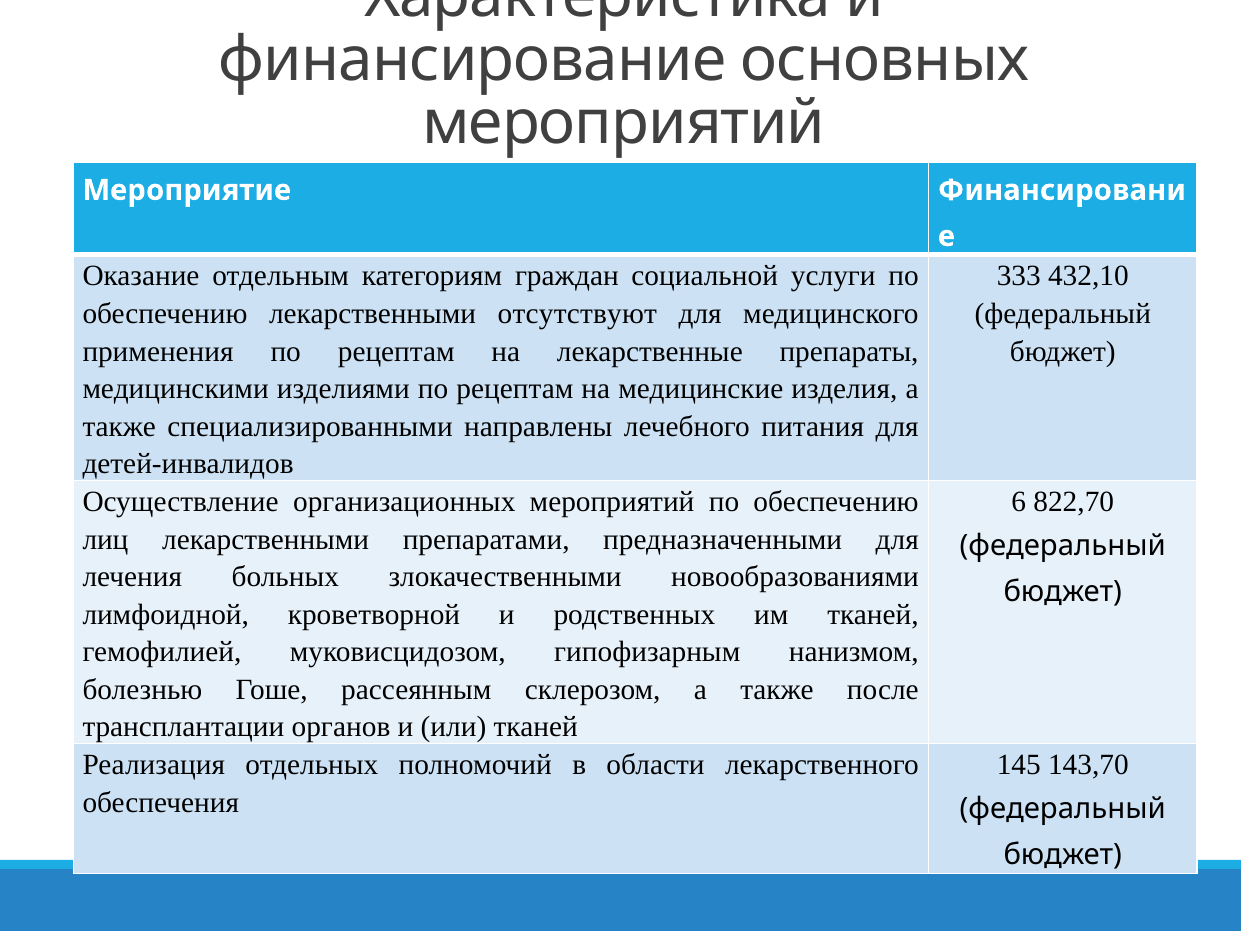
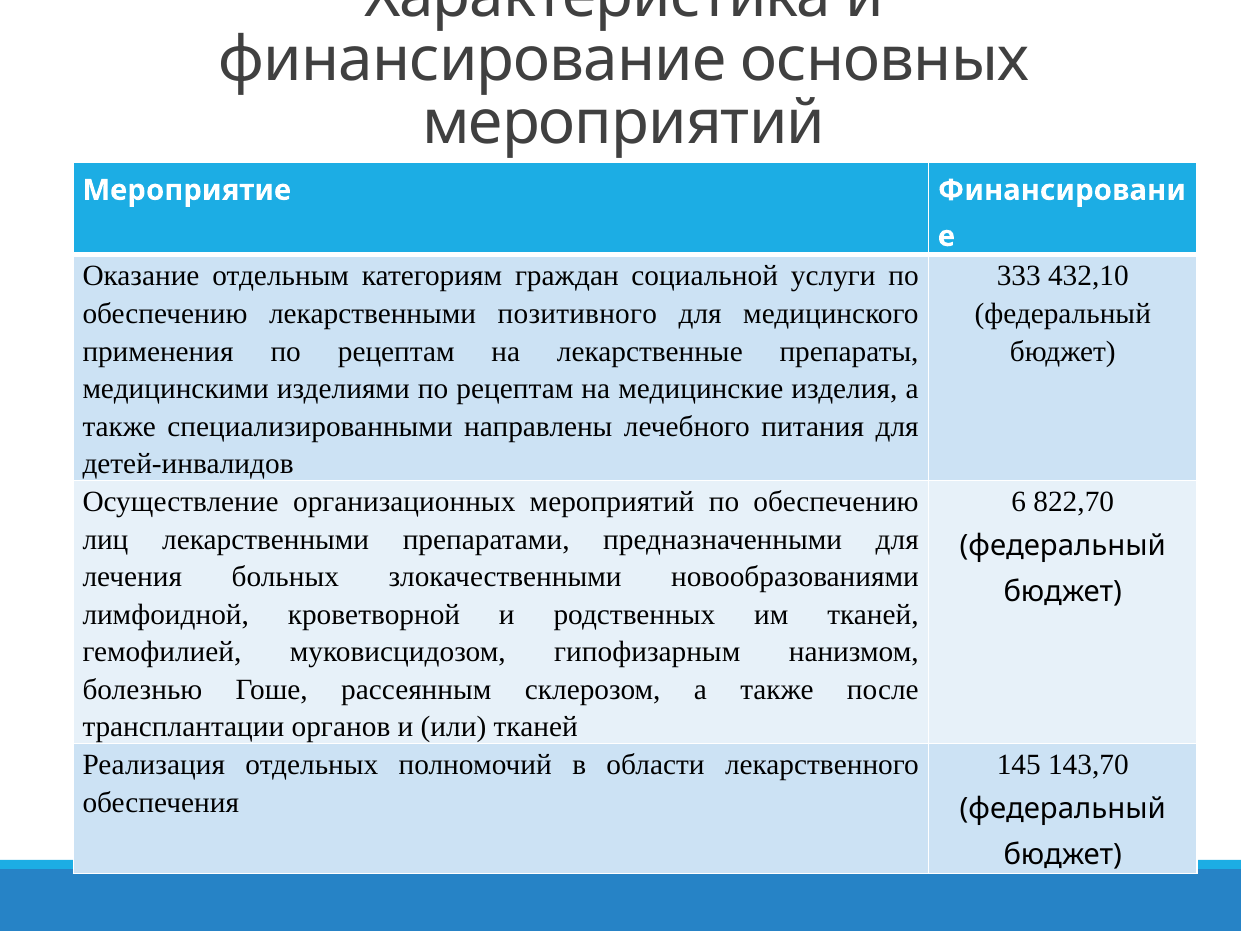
отсутствуют: отсутствуют -> позитивного
